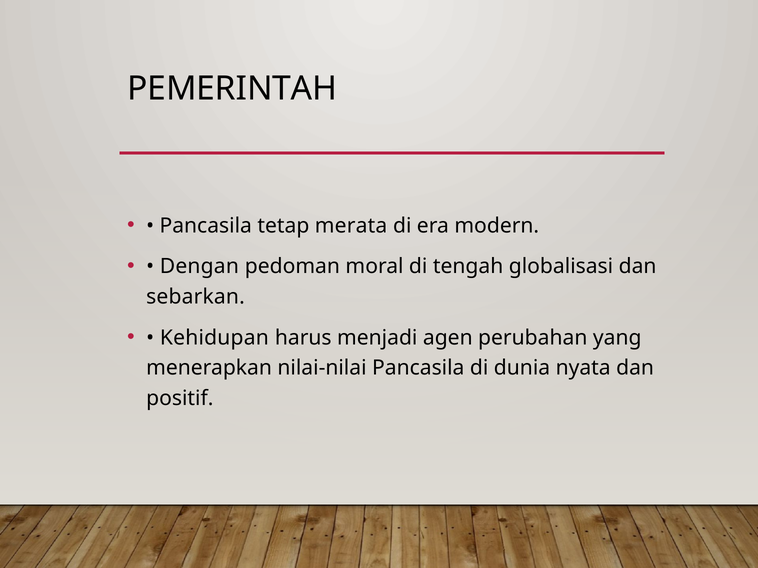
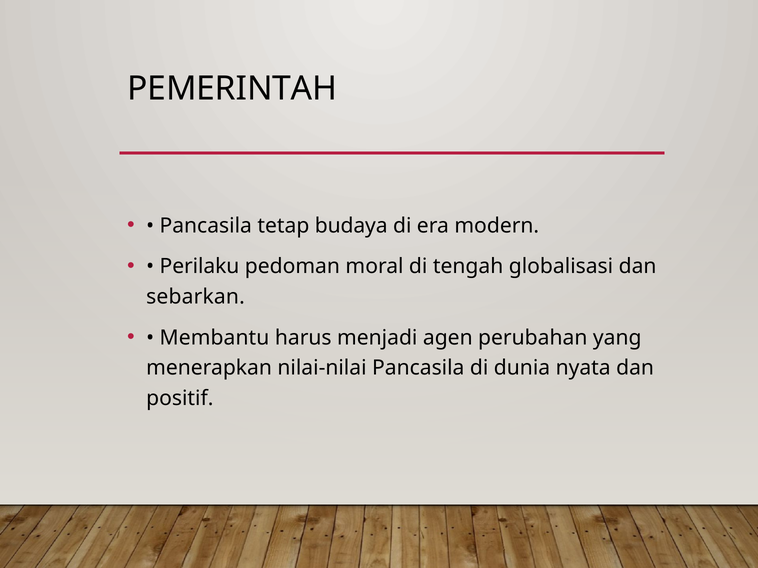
merata: merata -> budaya
Dengan: Dengan -> Perilaku
Kehidupan: Kehidupan -> Membantu
